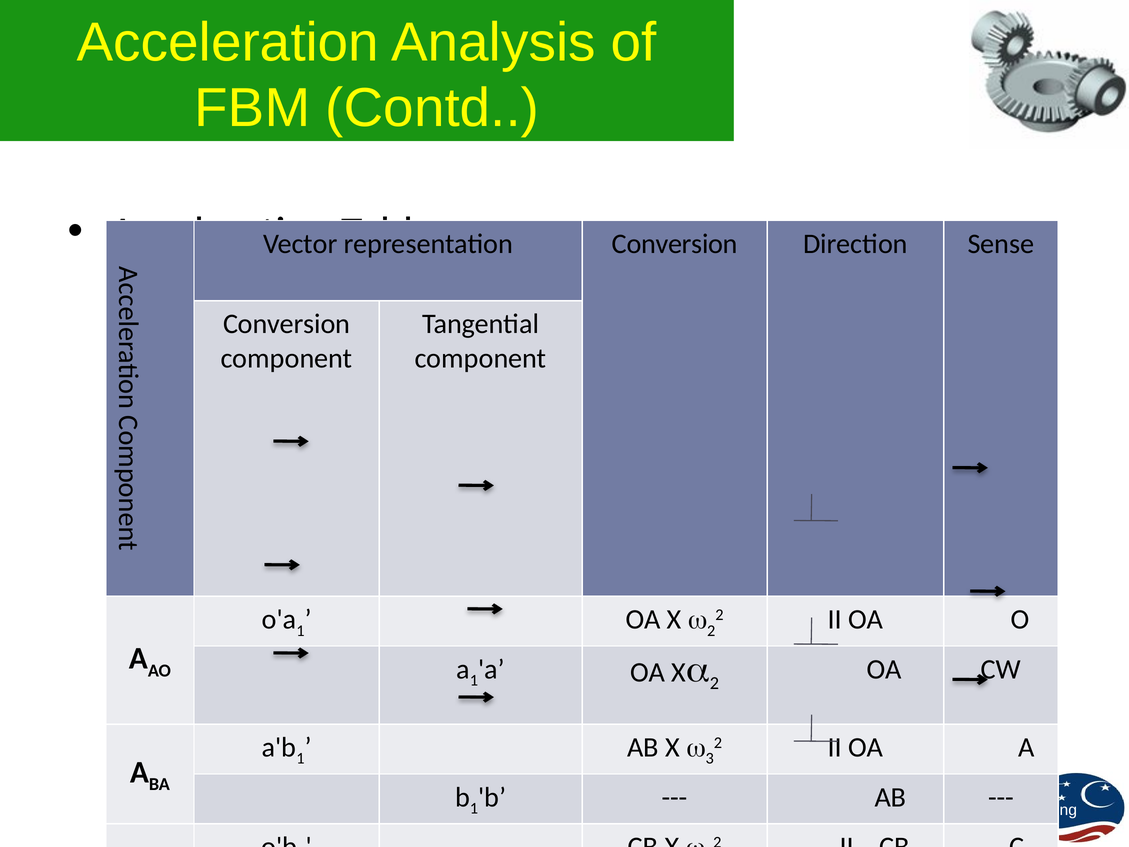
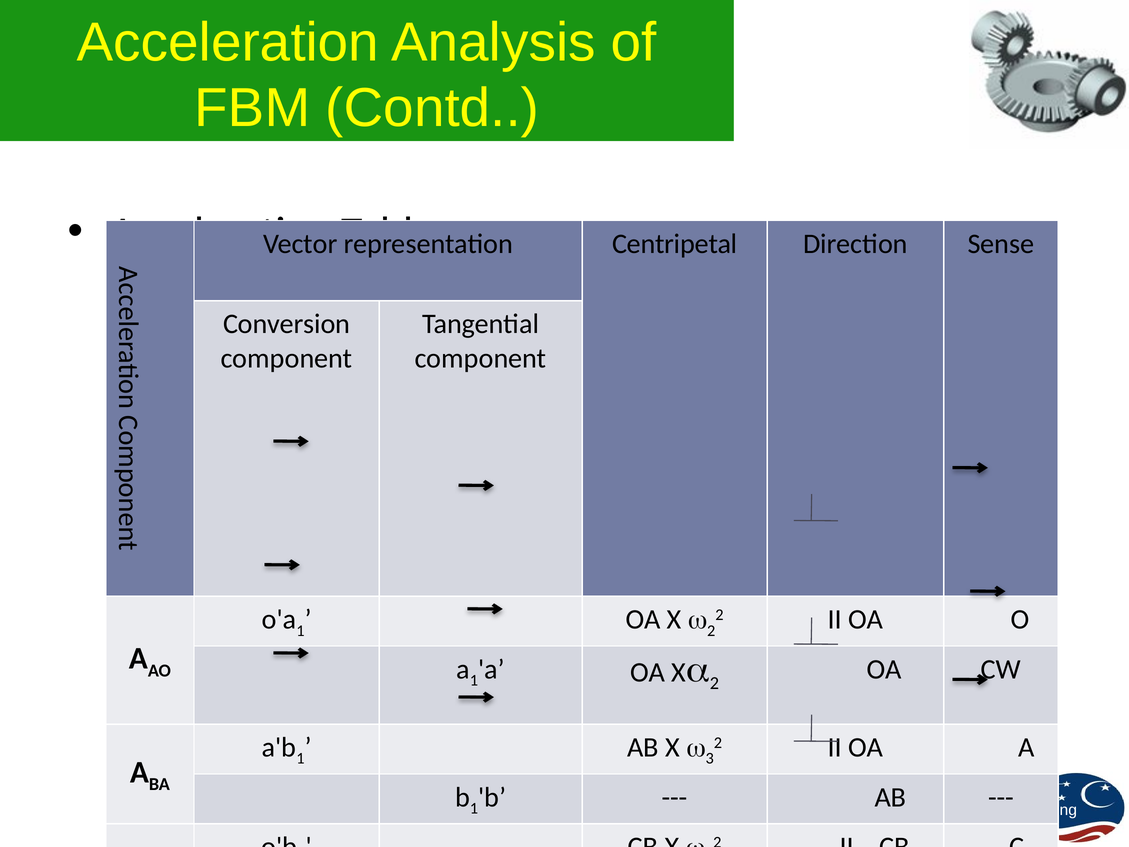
Conversion at (675, 244): Conversion -> Centripetal
